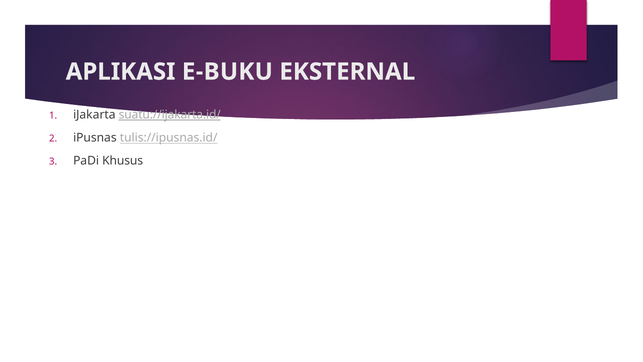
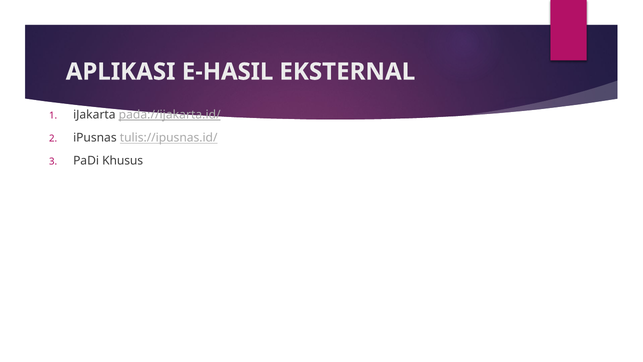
E-BUKU: E-BUKU -> E-HASIL
suatu://ijakarta.id/: suatu://ijakarta.id/ -> pada://ijakarta.id/
